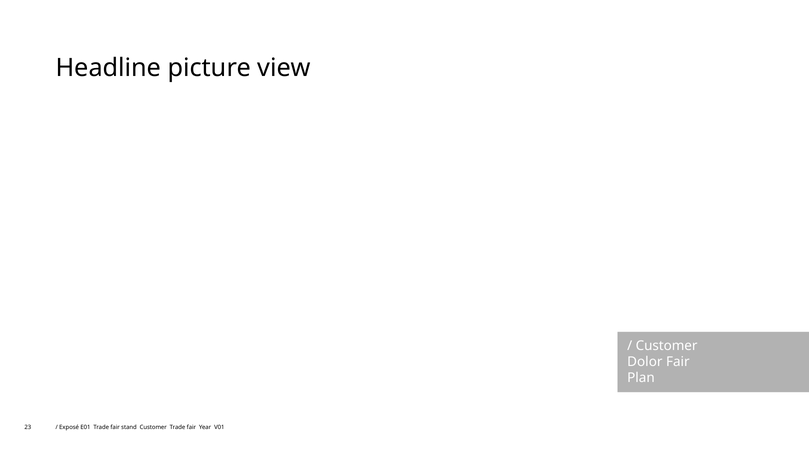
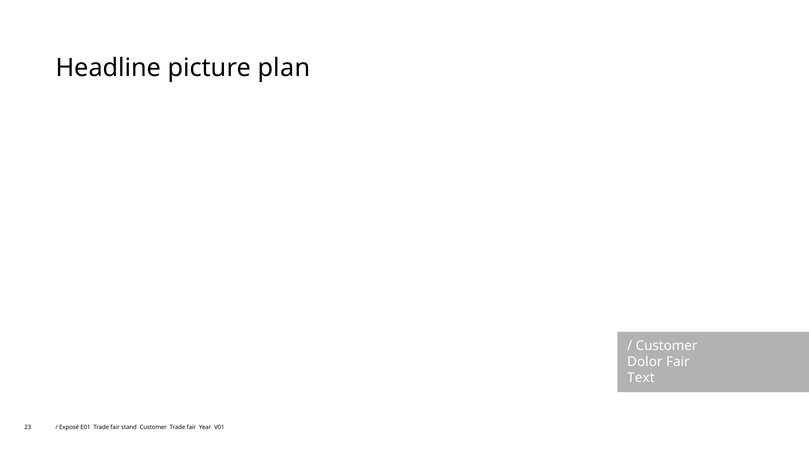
view: view -> plan
Plan: Plan -> Text
